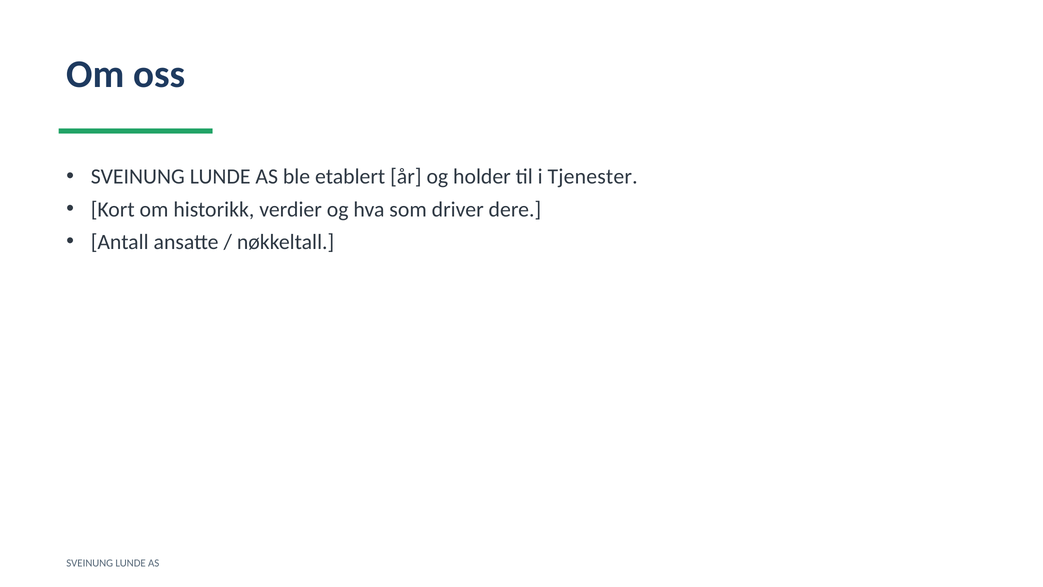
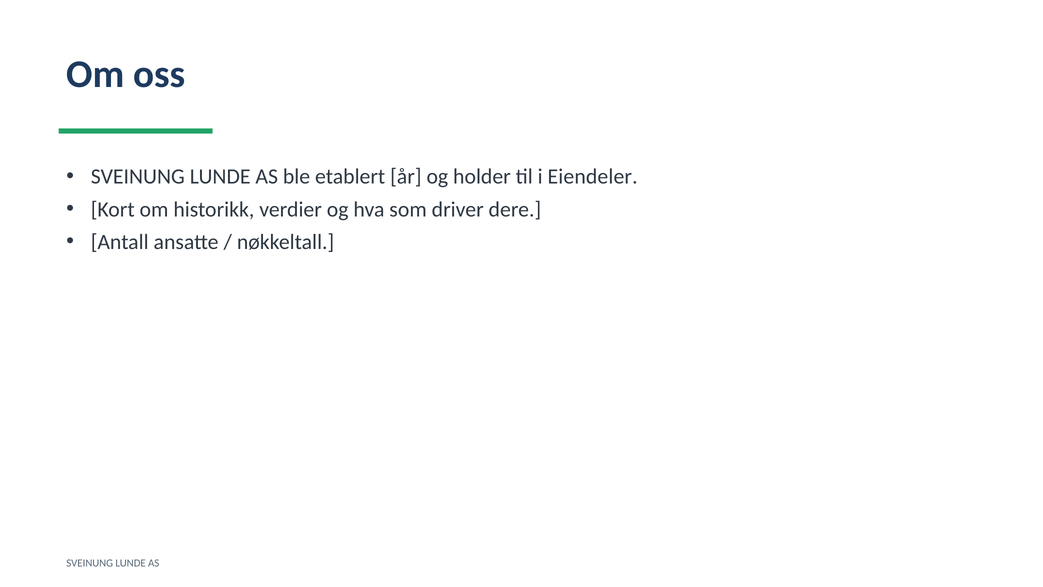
Tjenester: Tjenester -> Eiendeler
